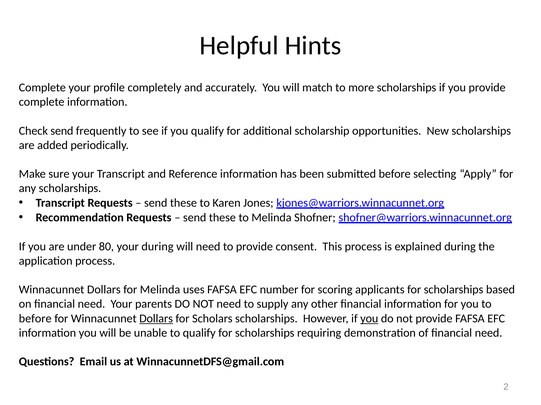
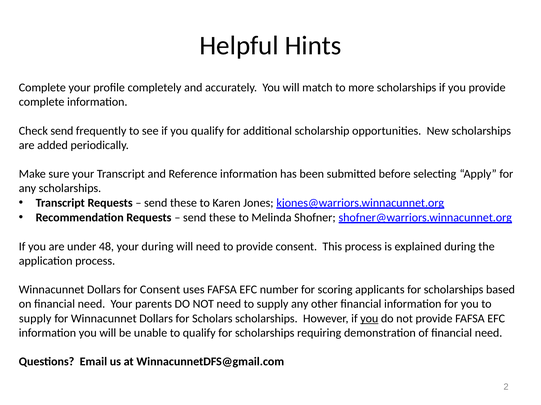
80: 80 -> 48
for Melinda: Melinda -> Consent
before at (35, 319): before -> supply
Dollars at (156, 319) underline: present -> none
